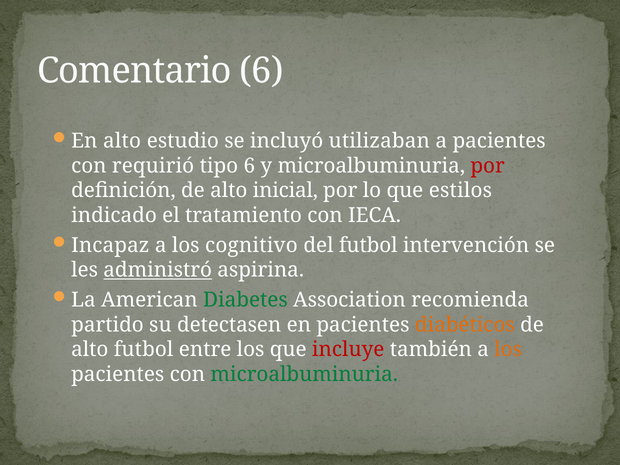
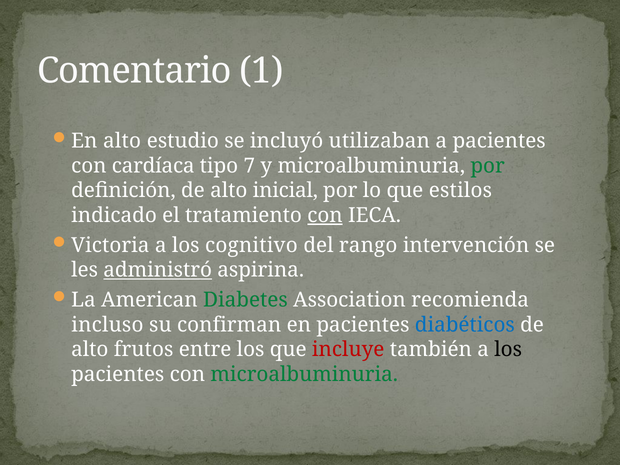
Comentario 6: 6 -> 1
requirió: requirió -> cardíaca
tipo 6: 6 -> 7
por at (488, 166) colour: red -> green
con at (325, 215) underline: none -> present
Incapaz: Incapaz -> Victoria
del futbol: futbol -> rango
partido: partido -> incluso
detectasen: detectasen -> confirman
diabéticos colour: orange -> blue
alto futbol: futbol -> frutos
los at (508, 350) colour: orange -> black
